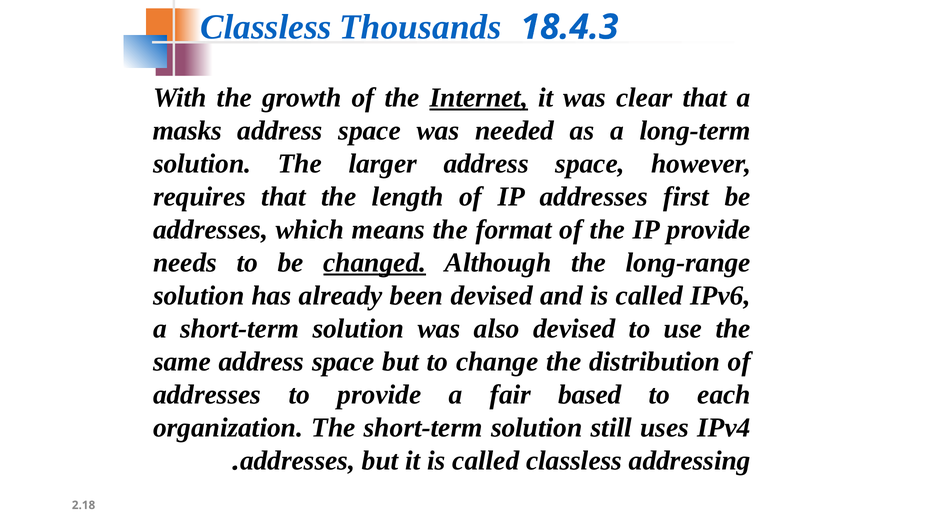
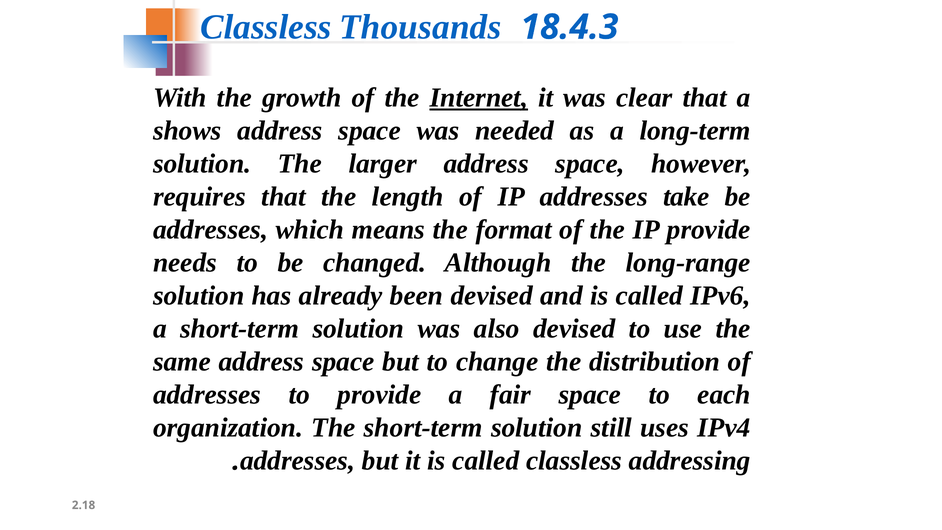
masks: masks -> shows
first: first -> take
changed underline: present -> none
fair based: based -> space
